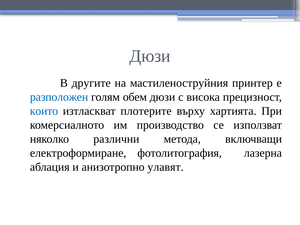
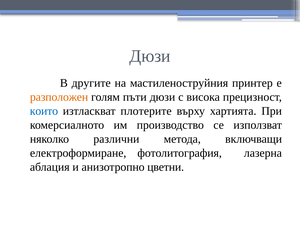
разположен colour: blue -> orange
обем: обем -> пъти
улавят: улавят -> цветни
